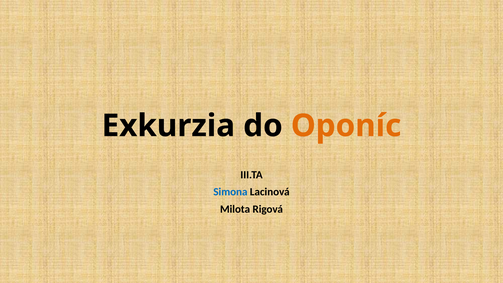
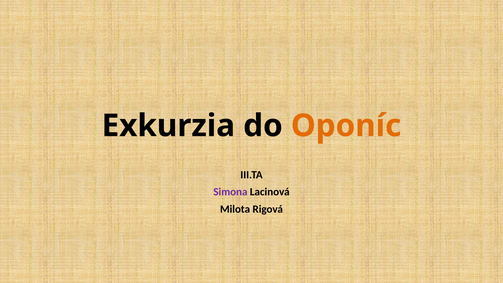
Simona colour: blue -> purple
